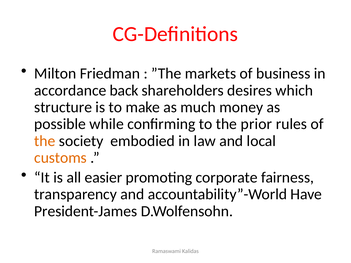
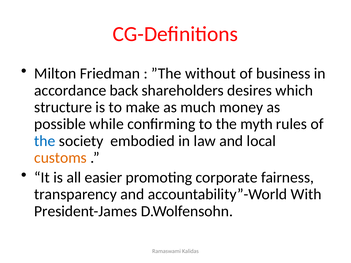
markets: markets -> without
prior: prior -> myth
the at (45, 141) colour: orange -> blue
Have: Have -> With
